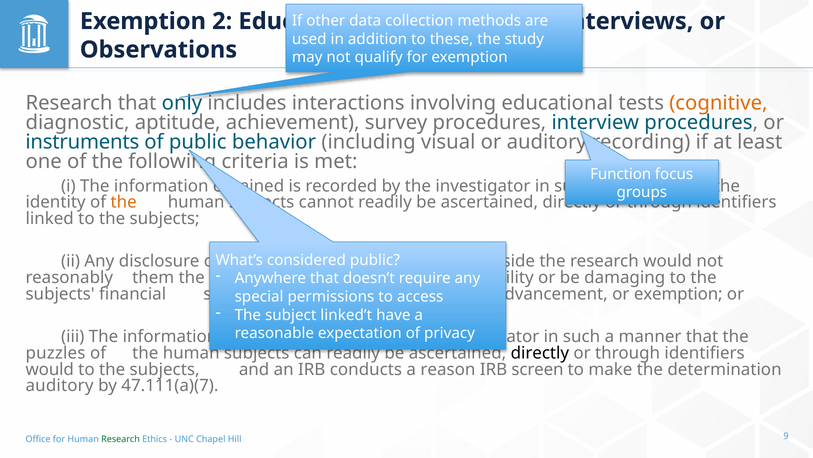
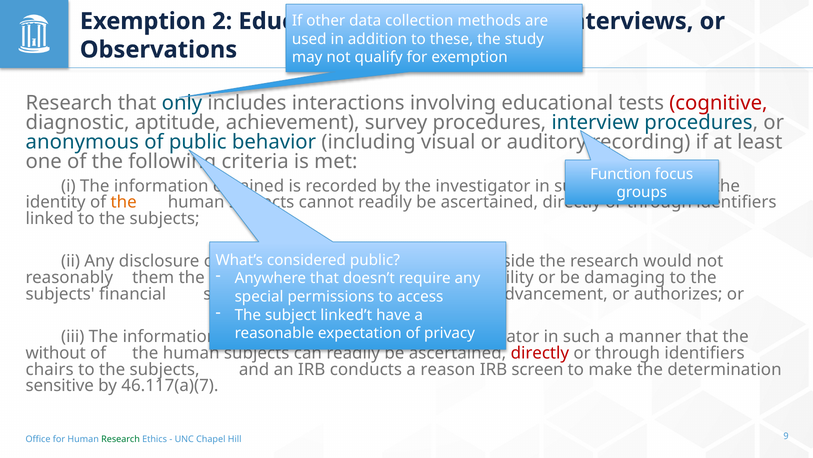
cognitive colour: orange -> red
instruments: instruments -> anonymous
or exemption: exemption -> authorizes
puzzles: puzzles -> without
directly at (540, 353) colour: black -> red
would at (50, 369): would -> chairs
auditory at (60, 385): auditory -> sensitive
47.111(a)(7: 47.111(a)(7 -> 46.117(a)(7
